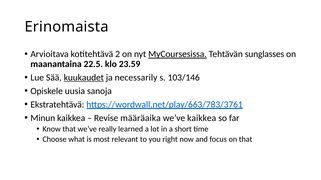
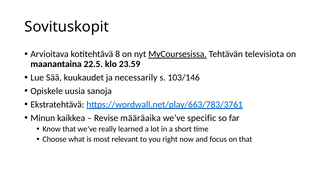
Erinomaista: Erinomaista -> Sovituskopit
2: 2 -> 8
sunglasses: sunglasses -> televisiota
kuukaudet underline: present -> none
we’ve kaikkea: kaikkea -> specific
